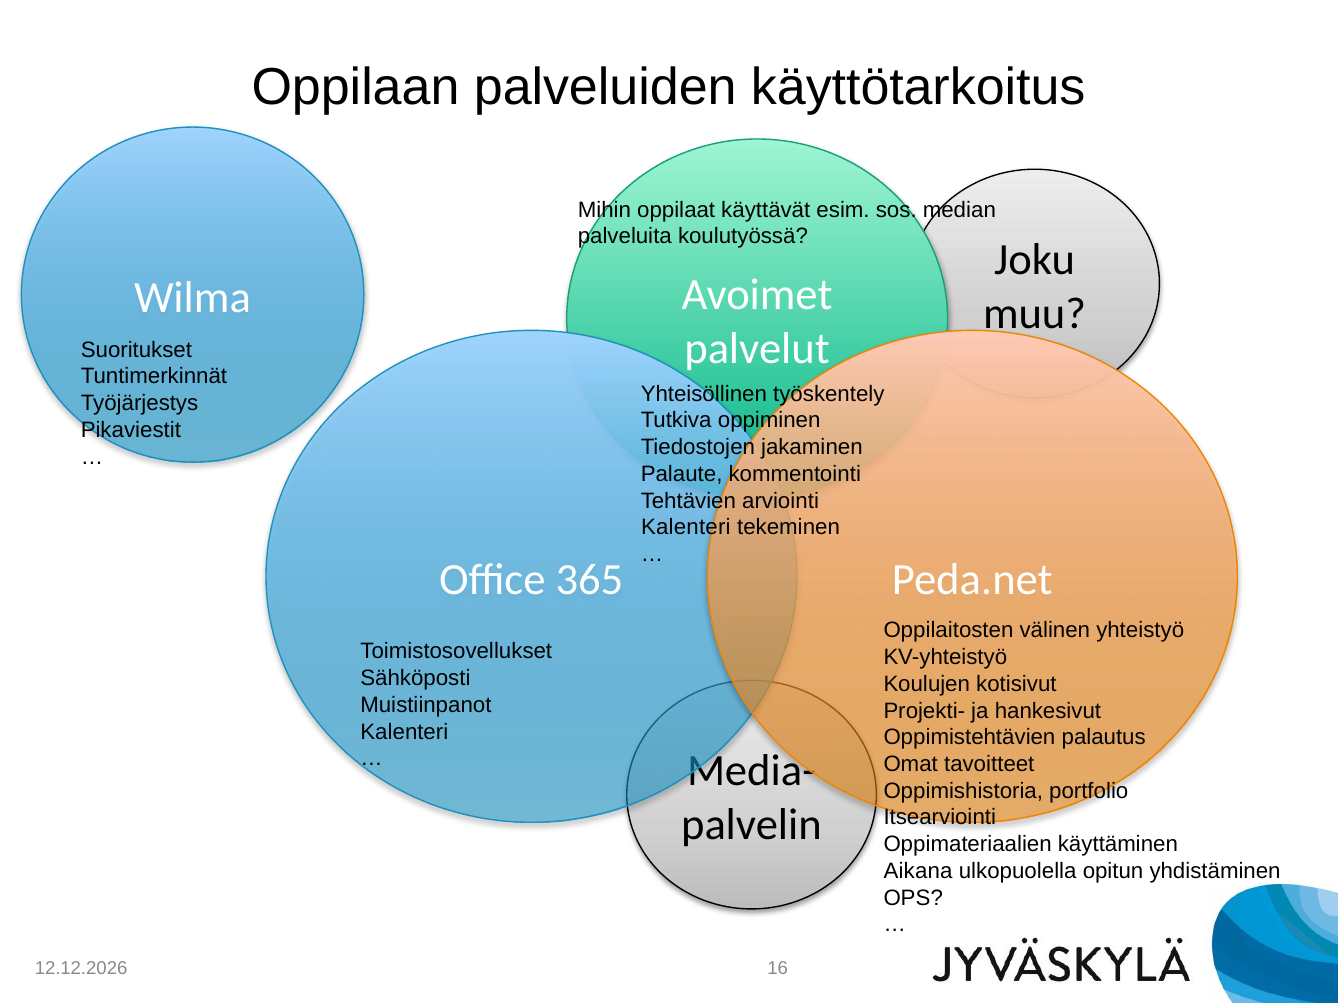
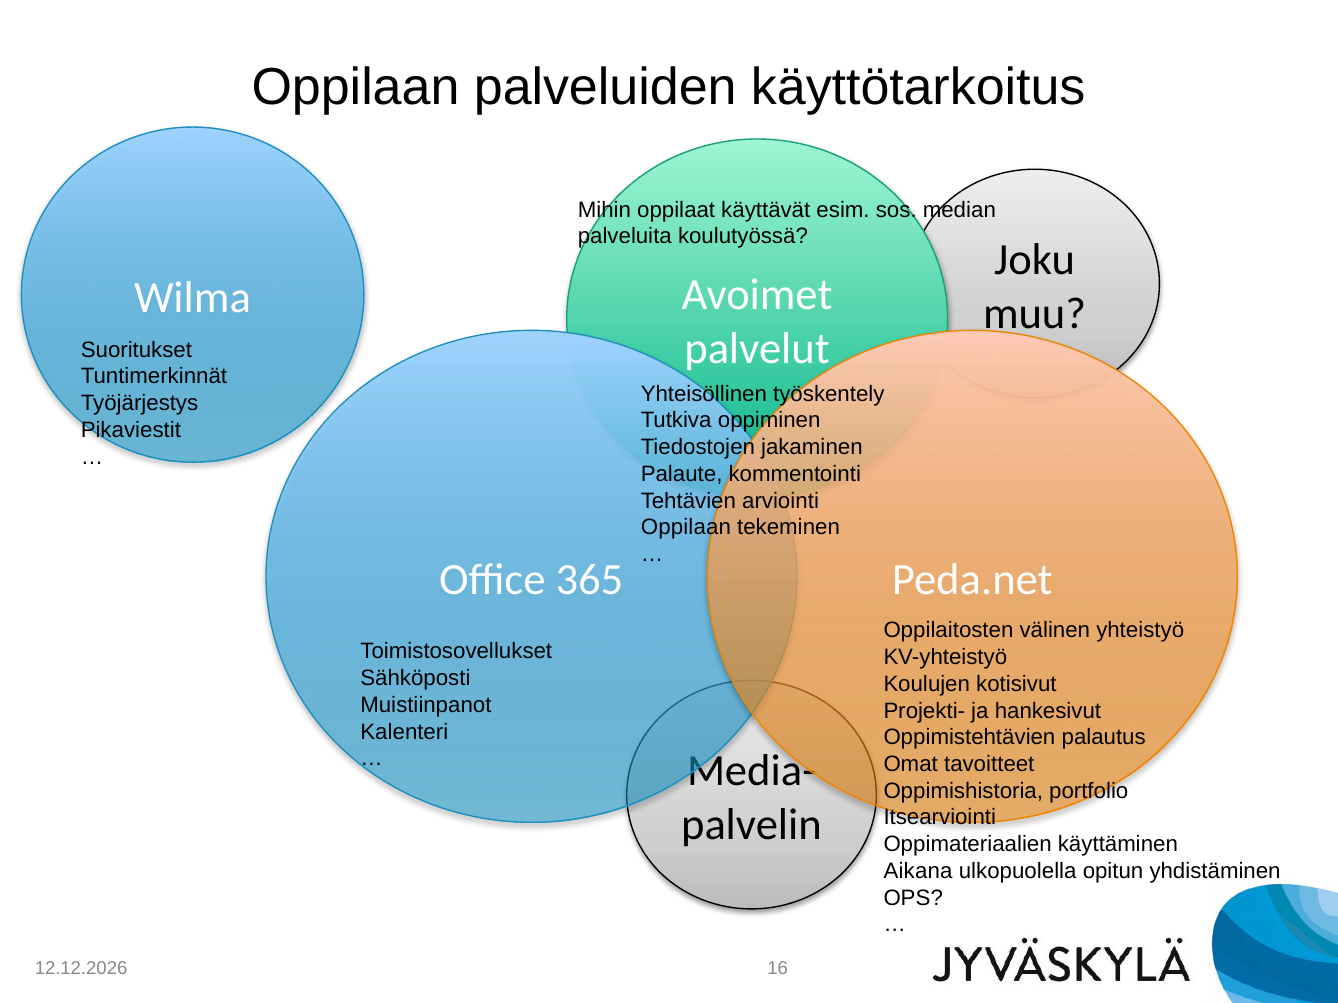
Kalenteri at (686, 528): Kalenteri -> Oppilaan
